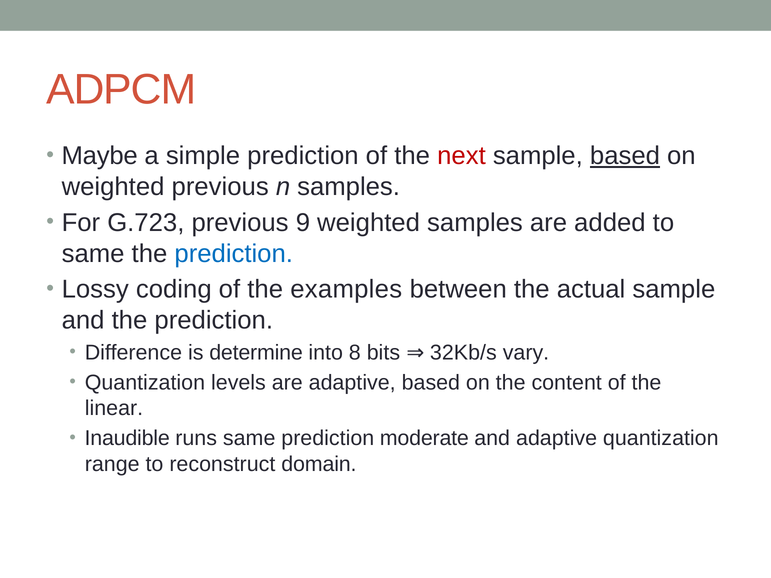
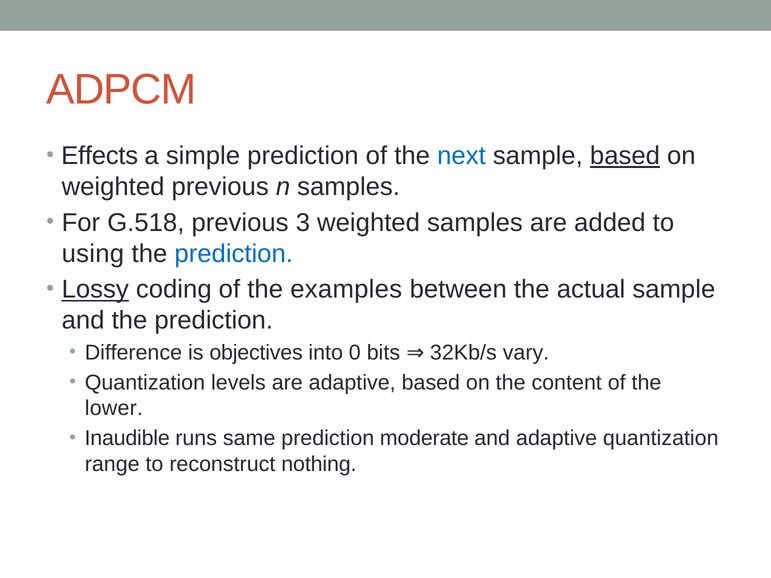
Maybe: Maybe -> Effects
next colour: red -> blue
G.723: G.723 -> G.518
9: 9 -> 3
same at (93, 254): same -> using
Lossy underline: none -> present
determine: determine -> objectives
8: 8 -> 0
linear: linear -> lower
domain: domain -> nothing
